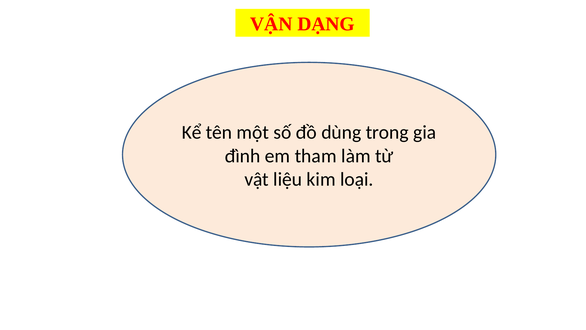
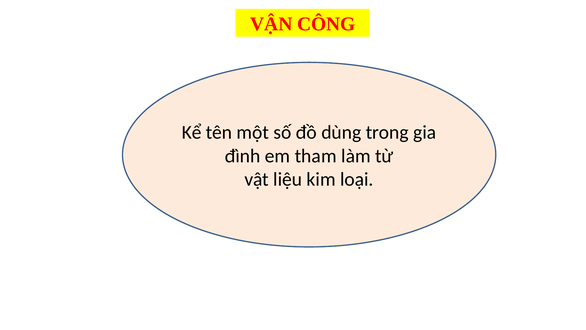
DẠNG: DẠNG -> CÔNG
